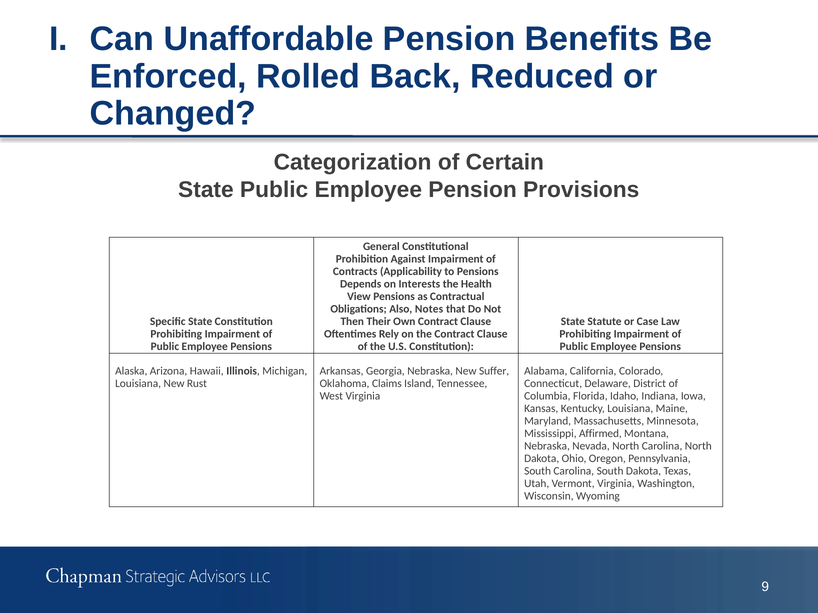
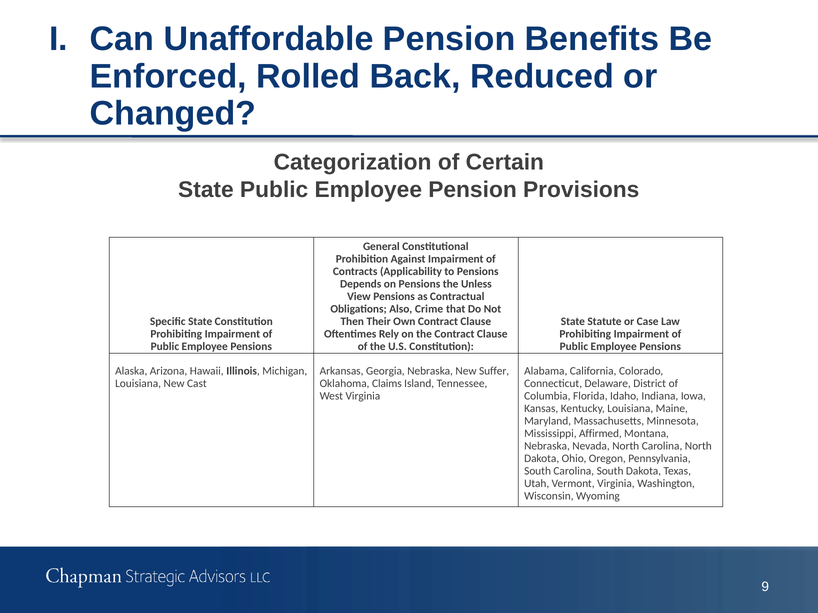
on Interests: Interests -> Pensions
Health: Health -> Unless
Notes: Notes -> Crime
Rust: Rust -> Cast
